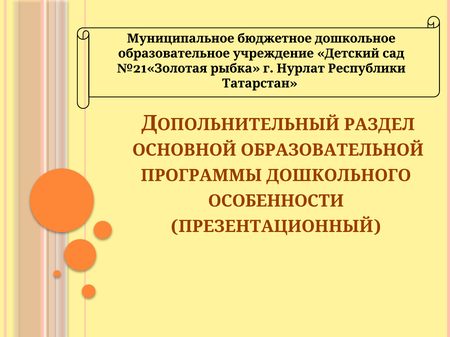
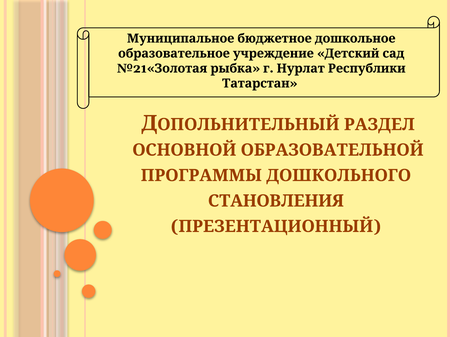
ОСОБЕННОСТИ: ОСОБЕННОСТИ -> СТАНОВЛЕНИЯ
